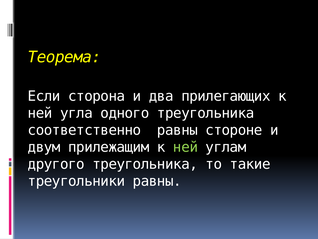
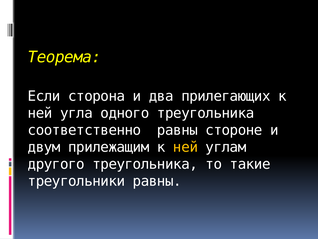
ней at (186, 147) colour: light green -> yellow
